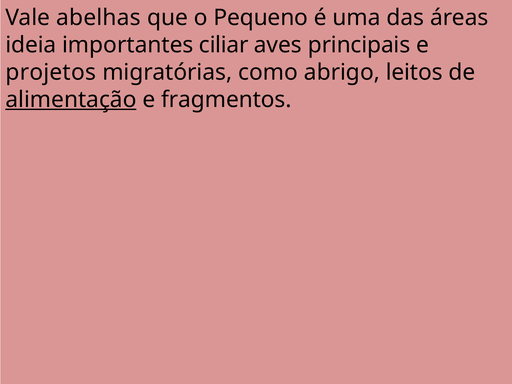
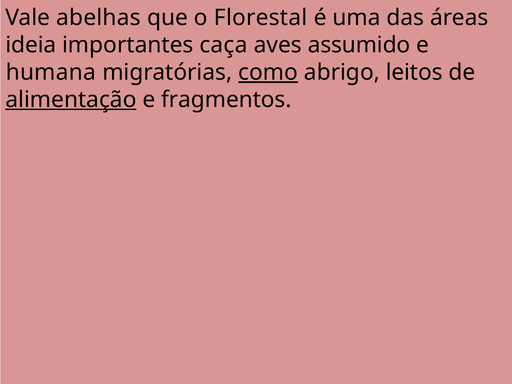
Pequeno: Pequeno -> Florestal
ciliar: ciliar -> caça
principais: principais -> assumido
projetos: projetos -> humana
como underline: none -> present
